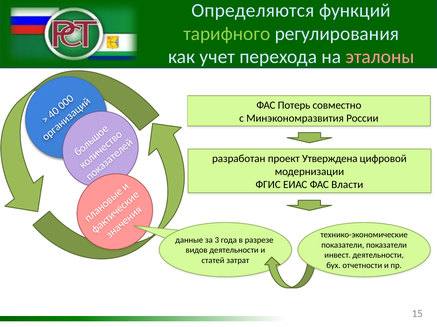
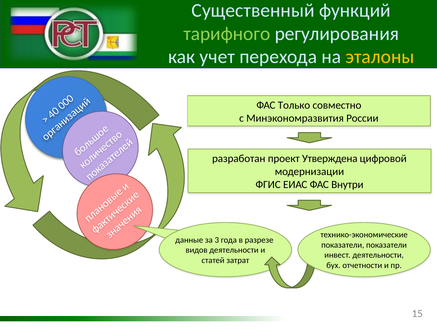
Определяются: Определяются -> Существенный
эталоны colour: pink -> yellow
Потерь: Потерь -> Только
Власти: Власти -> Внутри
